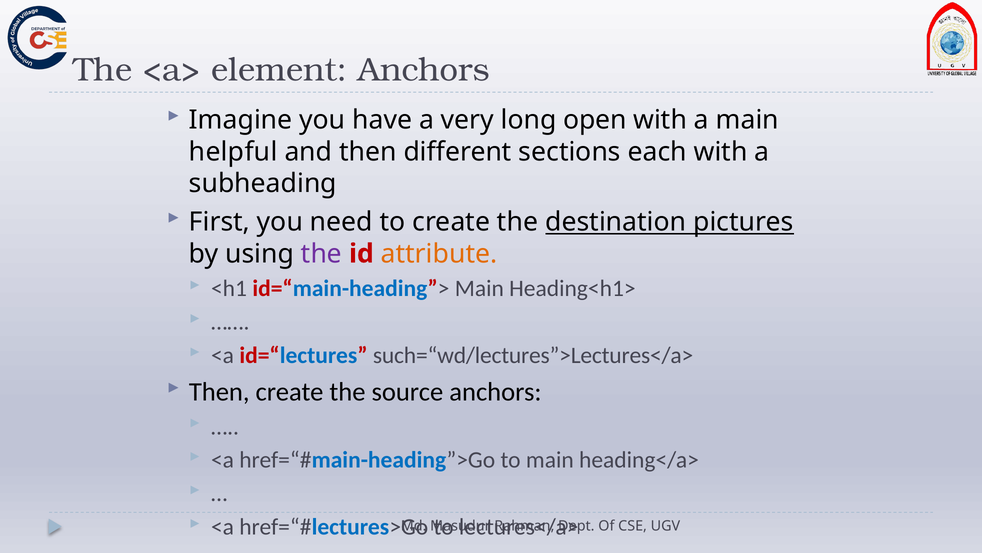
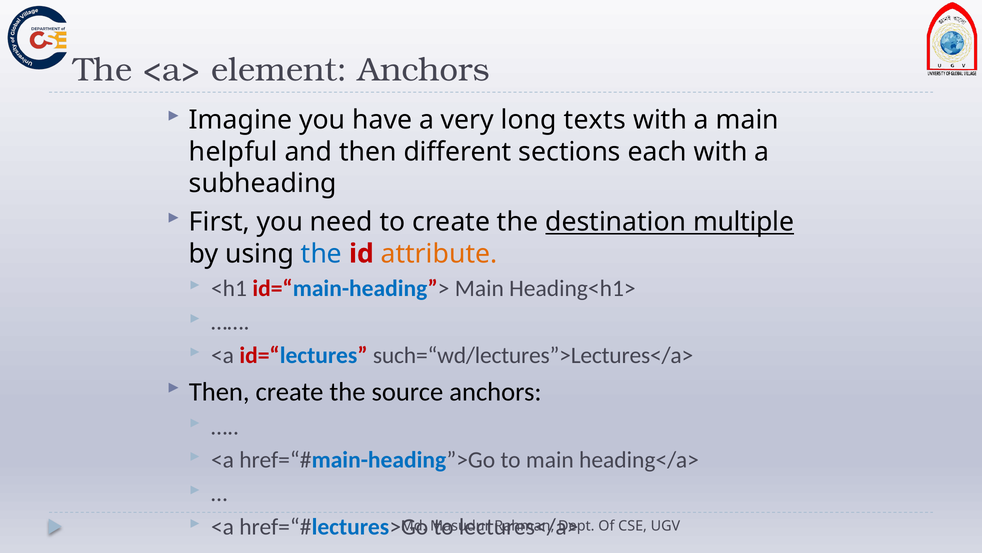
open: open -> texts
pictures: pictures -> multiple
the at (321, 253) colour: purple -> blue
